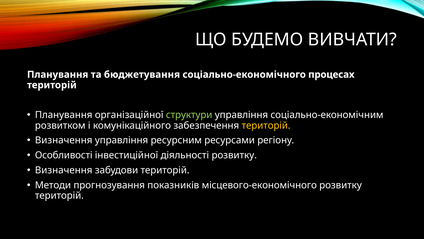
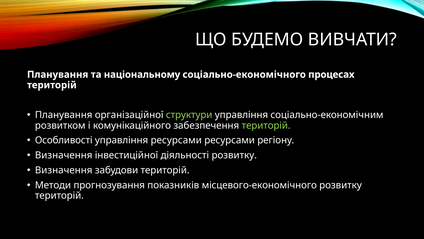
бюджетування: бюджетування -> національному
територій at (266, 125) colour: yellow -> light green
Визначення at (64, 140): Визначення -> Особливості
управління ресурсним: ресурсним -> ресурсами
Особливості at (64, 155): Особливості -> Визначення
